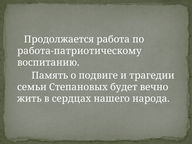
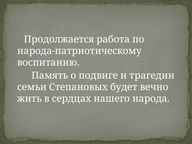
работа-патриотическому: работа-патриотическому -> народа-патриотическому
